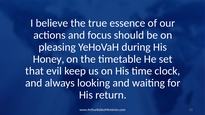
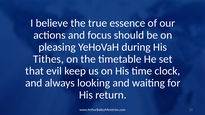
Honey: Honey -> Tithes
